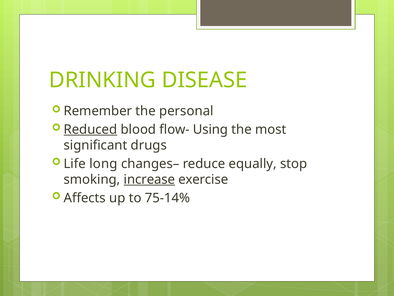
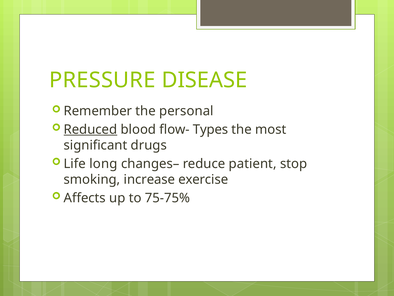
DRINKING: DRINKING -> PRESSURE
Using: Using -> Types
equally: equally -> patient
increase underline: present -> none
75-14%: 75-14% -> 75-75%
